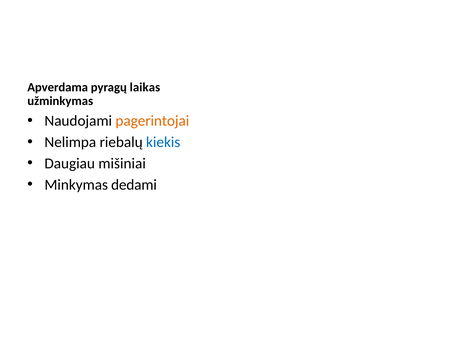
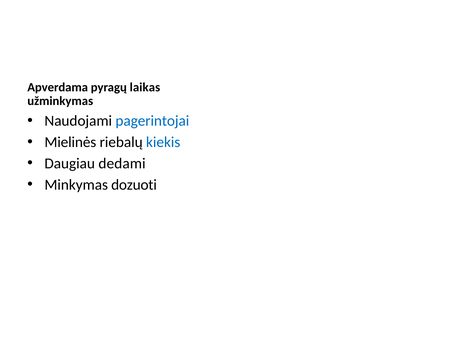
pagerintojai colour: orange -> blue
Nelimpa: Nelimpa -> Mielinės
mišiniai: mišiniai -> dedami
dedami: dedami -> dozuoti
